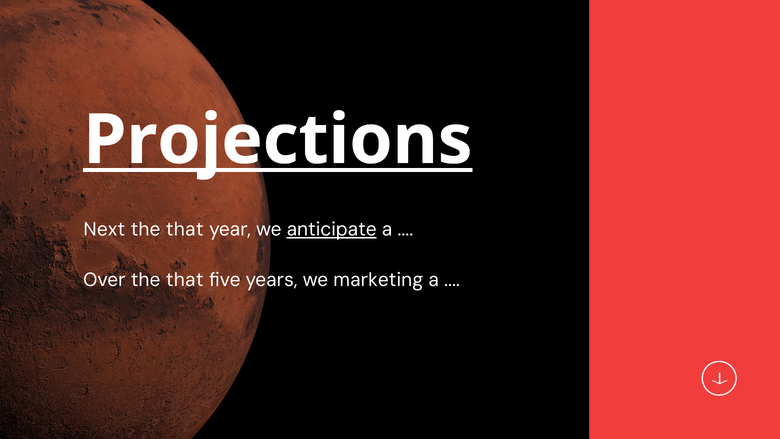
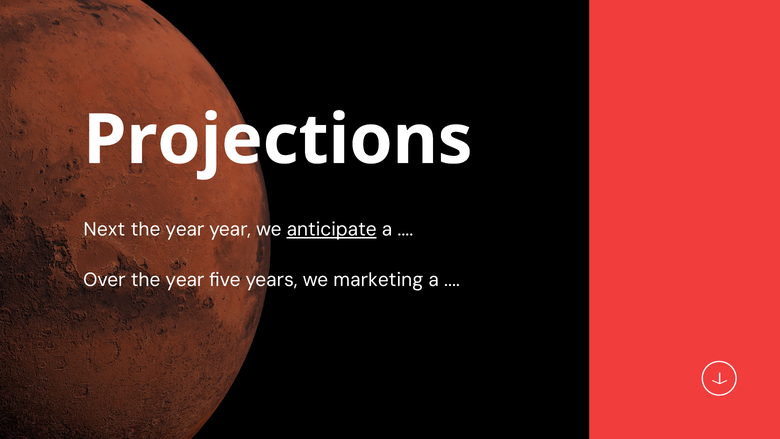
Projections underline: present -> none
that at (185, 229): that -> year
Over the that: that -> year
